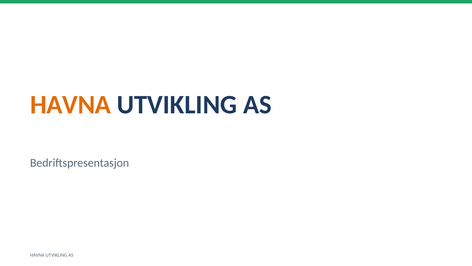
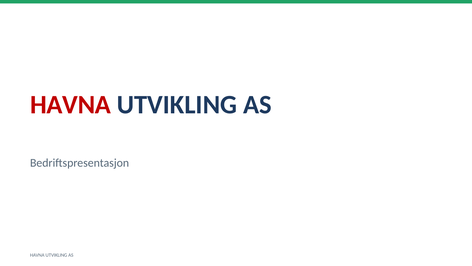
HAVNA at (70, 105) colour: orange -> red
